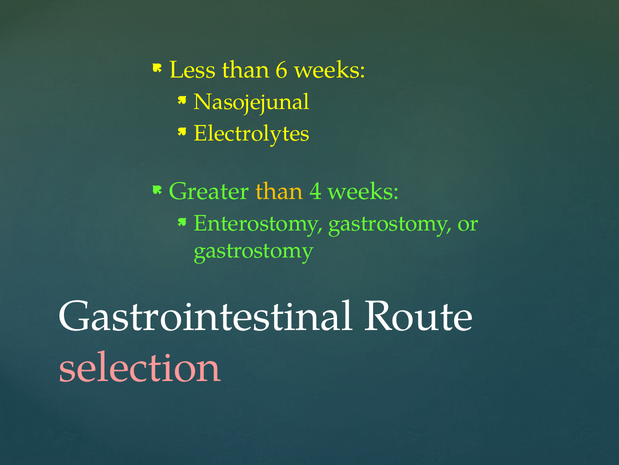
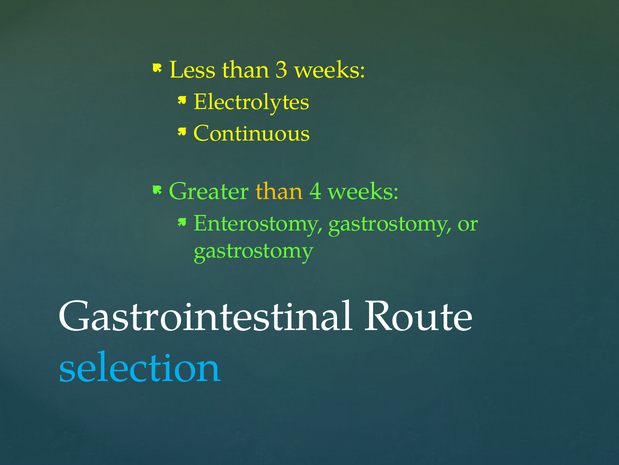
6: 6 -> 3
Nasojejunal: Nasojejunal -> Electrolytes
Electrolytes: Electrolytes -> Continuous
selection colour: pink -> light blue
